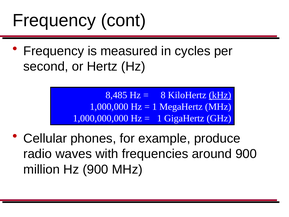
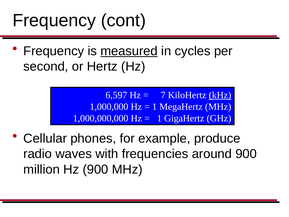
measured underline: none -> present
8,485: 8,485 -> 6,597
8: 8 -> 7
